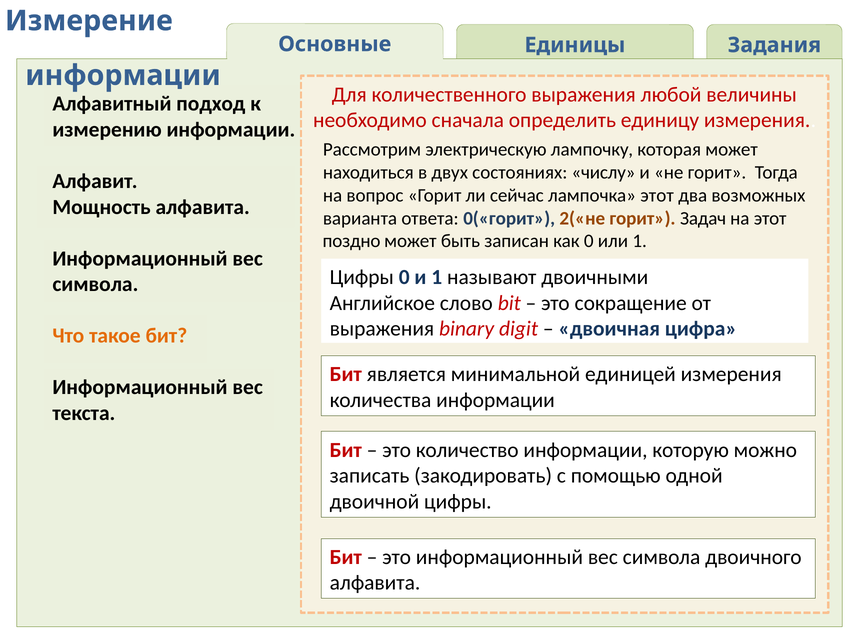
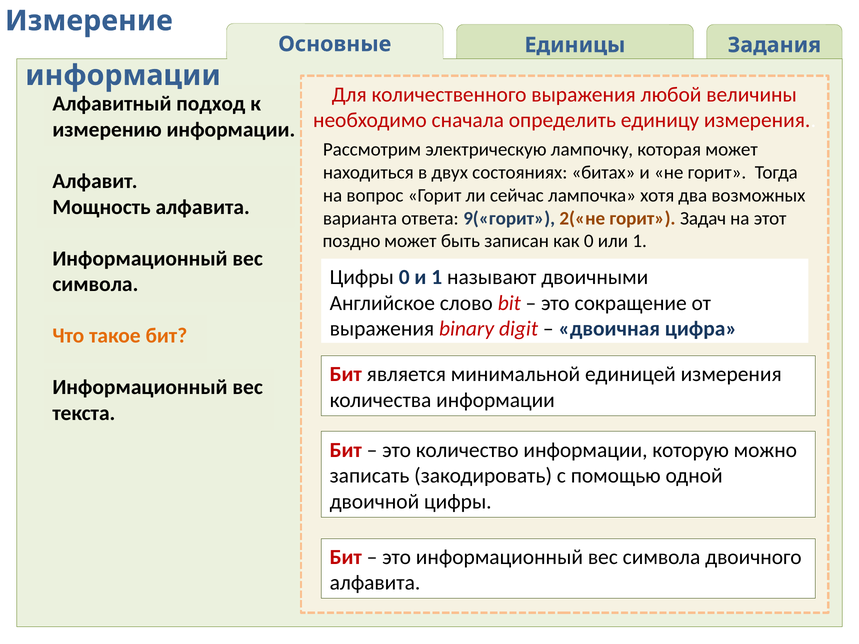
числу: числу -> битах
лампочка этот: этот -> хотя
0(«горит: 0(«горит -> 9(«горит
